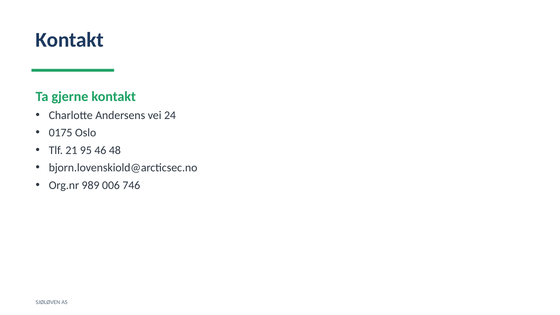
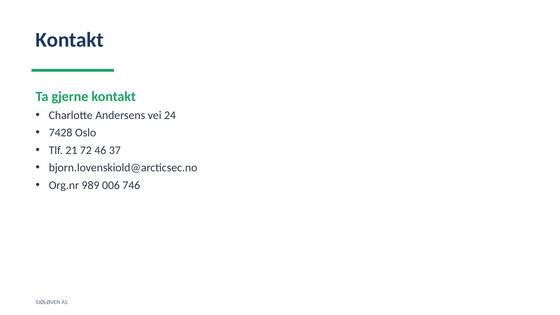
0175: 0175 -> 7428
95: 95 -> 72
48: 48 -> 37
